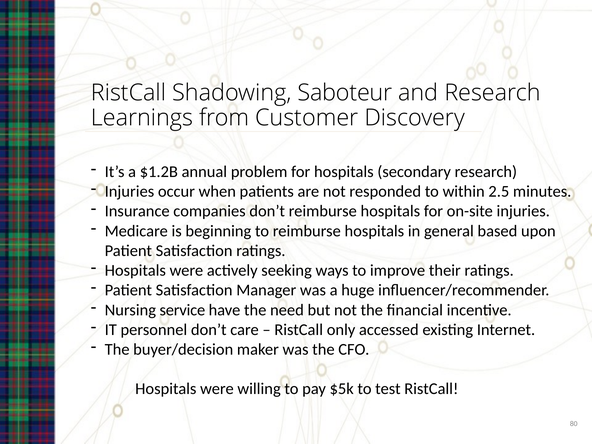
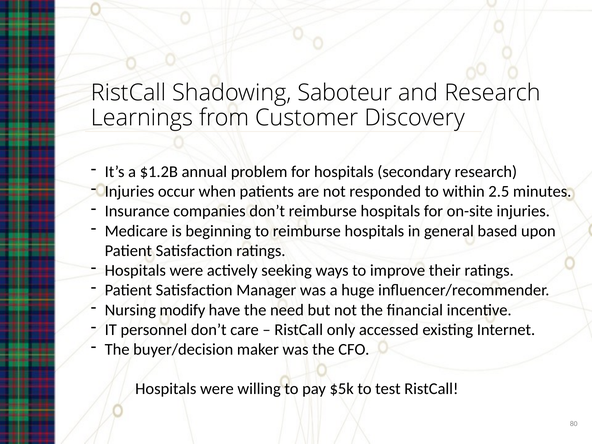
service: service -> modify
